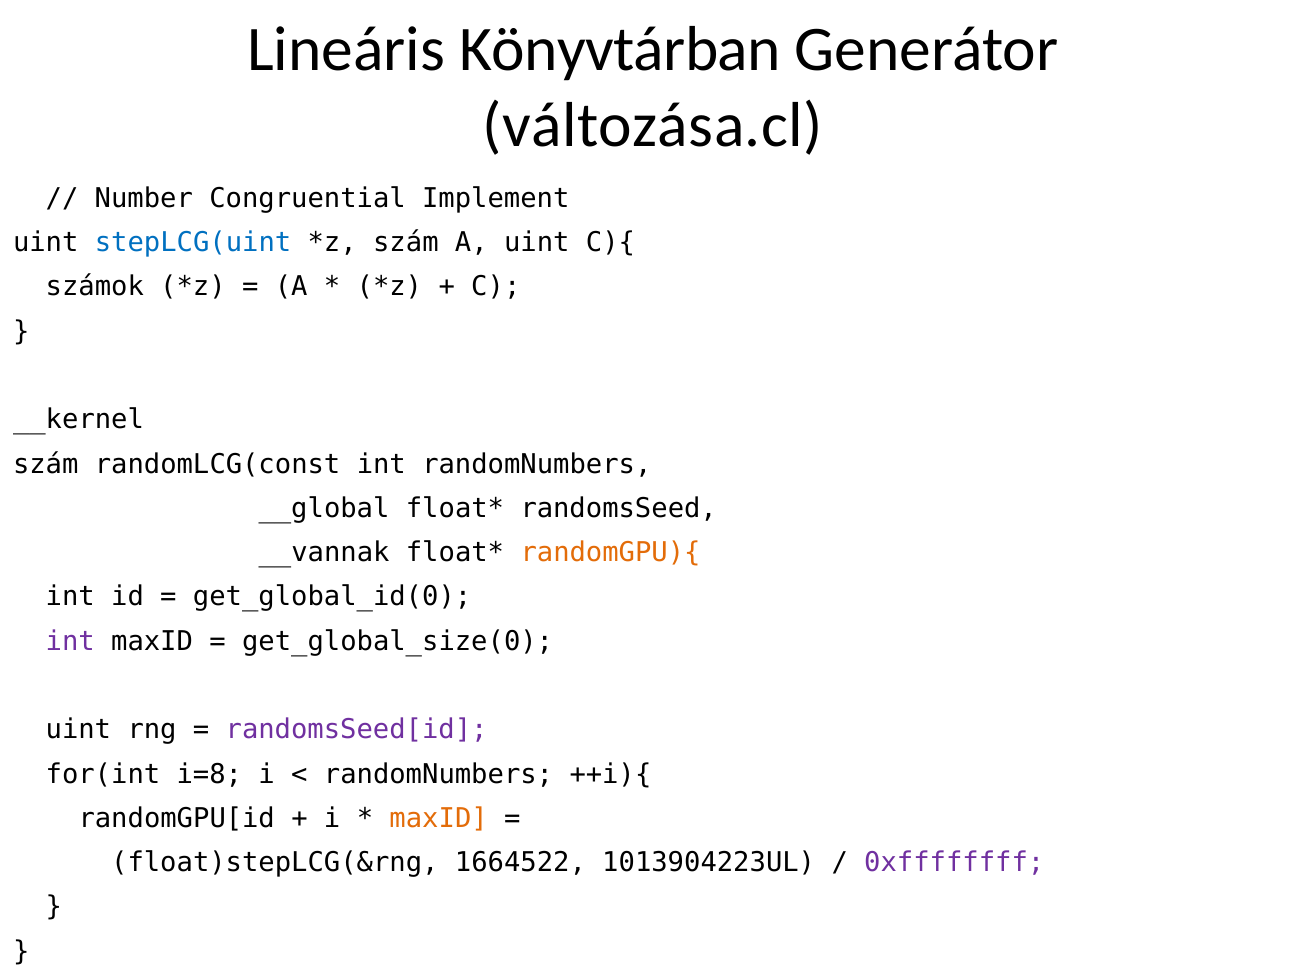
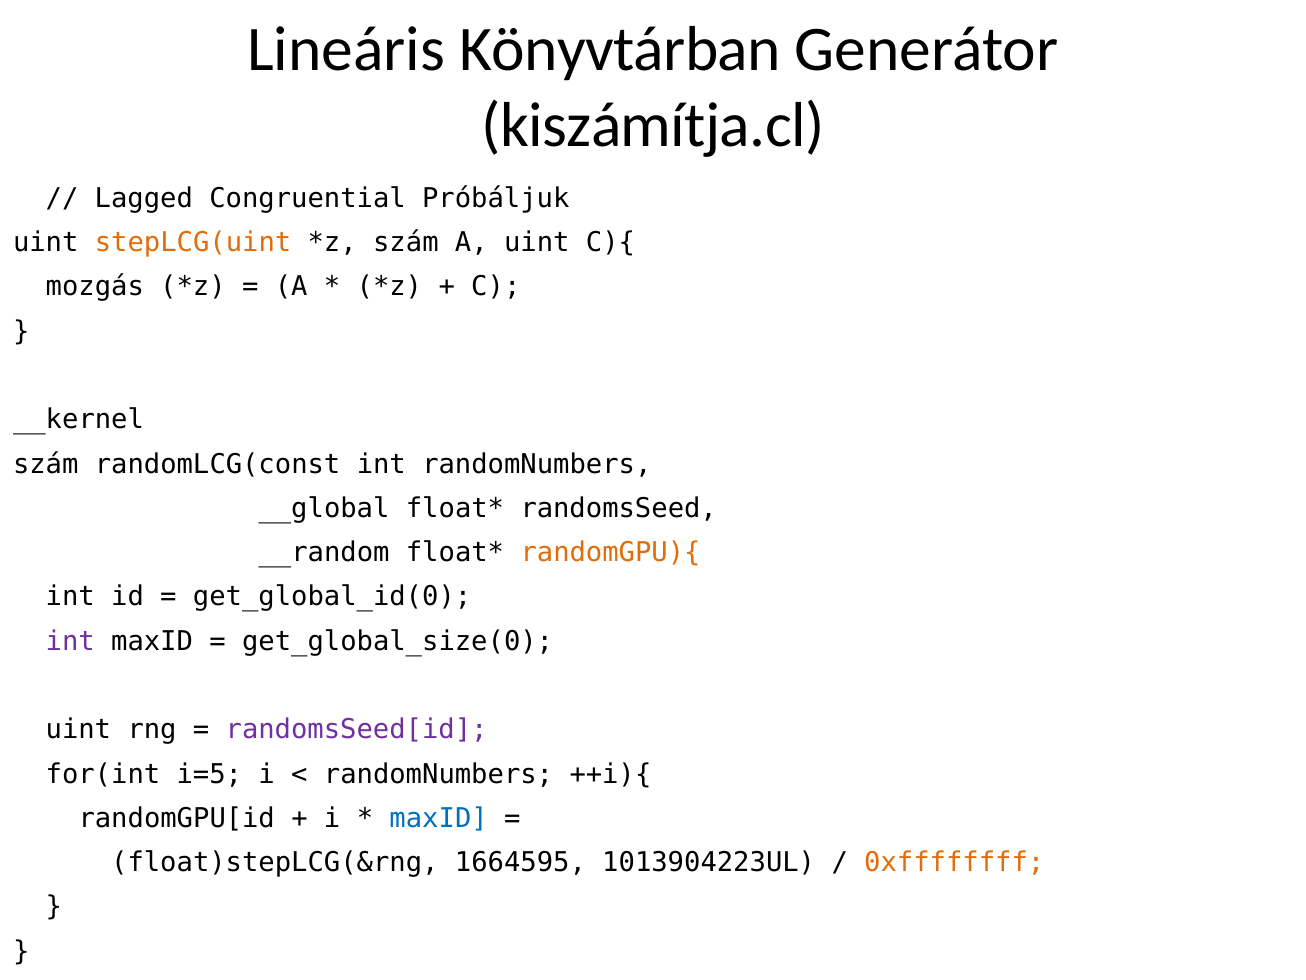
változása.cl: változása.cl -> kiszámítja.cl
Number: Number -> Lagged
Implement: Implement -> Próbáljuk
stepLCG(uint colour: blue -> orange
számok: számok -> mozgás
__vannak: __vannak -> __random
i=8: i=8 -> i=5
maxID at (439, 818) colour: orange -> blue
1664522: 1664522 -> 1664595
0xffffffff colour: purple -> orange
